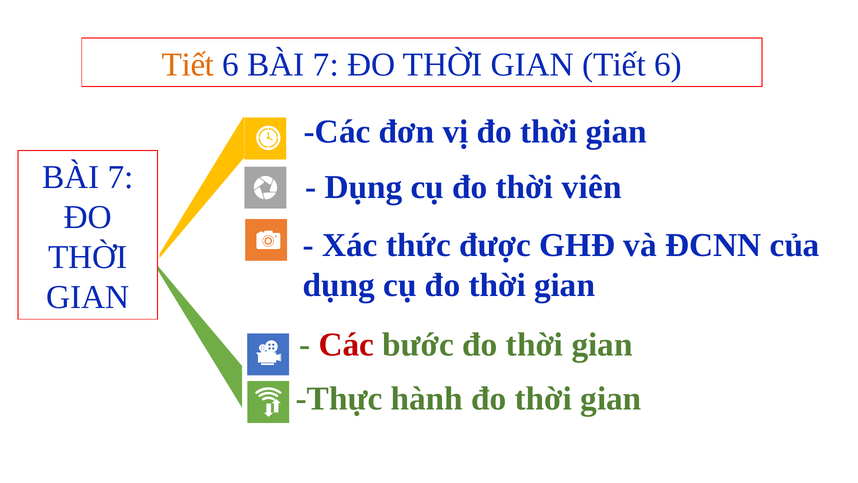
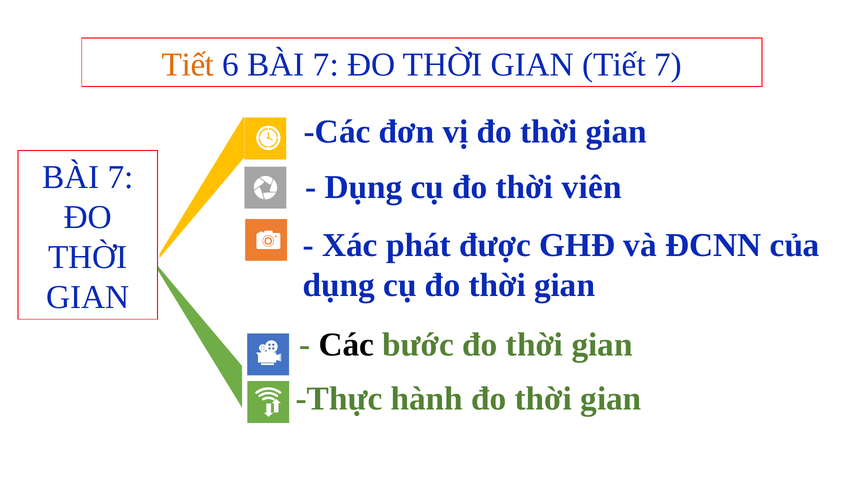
6 at (668, 64): 6 -> 7
thức: thức -> phát
Các at (346, 345) colour: red -> black
